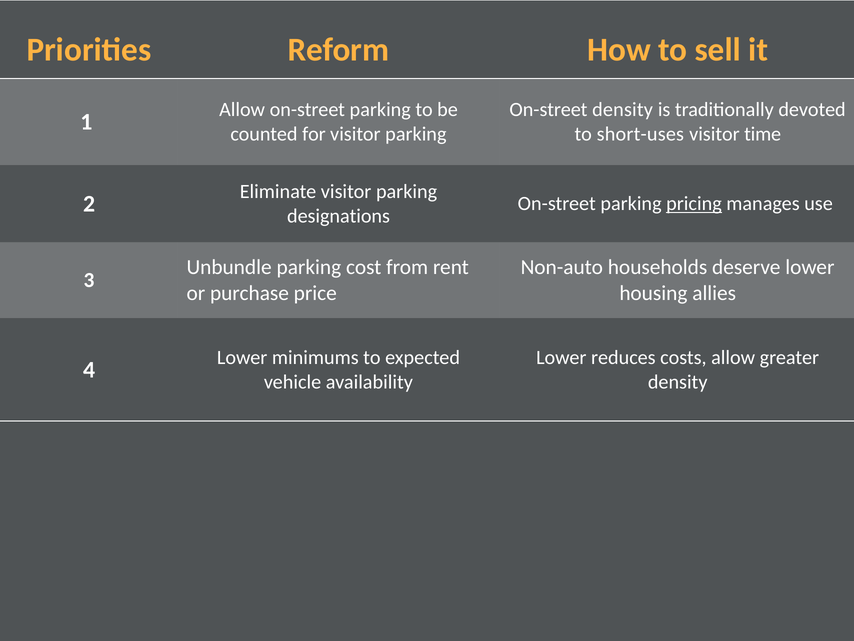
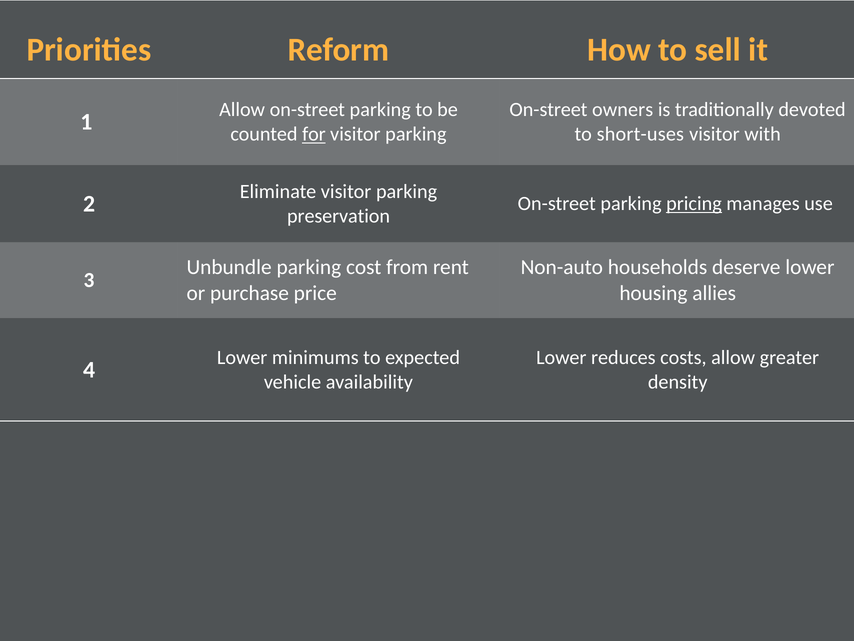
On-street density: density -> owners
for underline: none -> present
time: time -> with
designations: designations -> preservation
